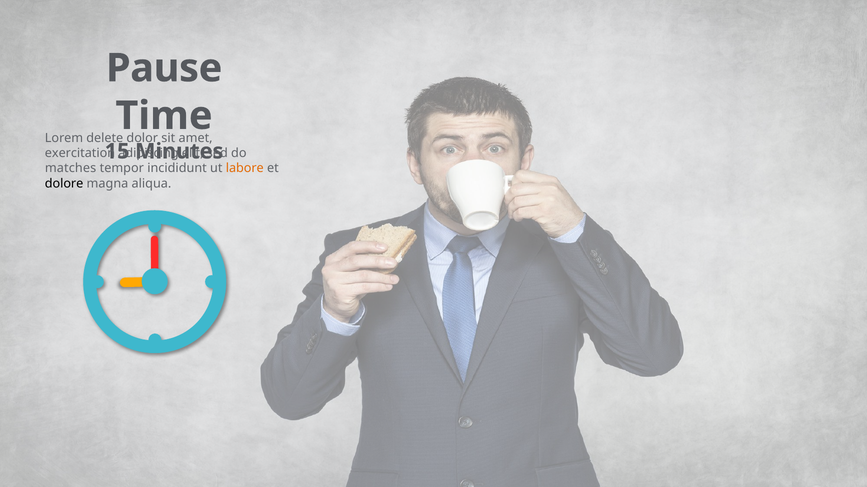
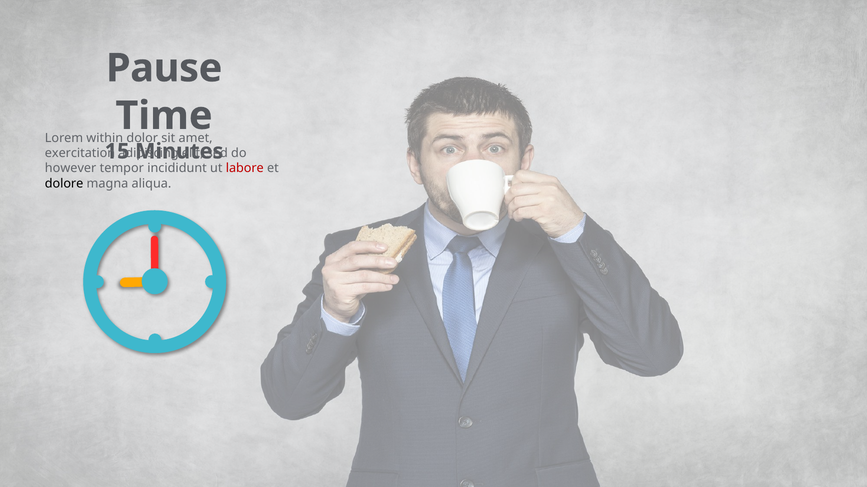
delete: delete -> within
matches: matches -> however
labore colour: orange -> red
